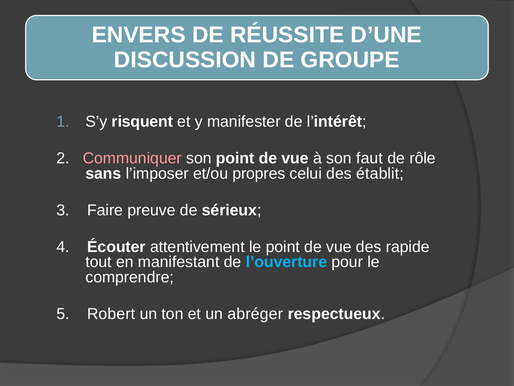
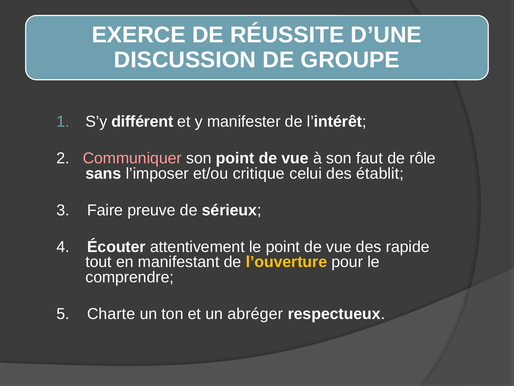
ENVERS: ENVERS -> EXERCE
risquent: risquent -> différent
propres: propres -> critique
l’ouverture colour: light blue -> yellow
Robert: Robert -> Charte
